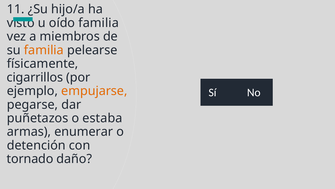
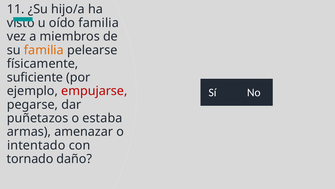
cigarrillos: cigarrillos -> suficiente
empujarse colour: orange -> red
enumerar: enumerar -> amenazar
detención: detención -> intentado
